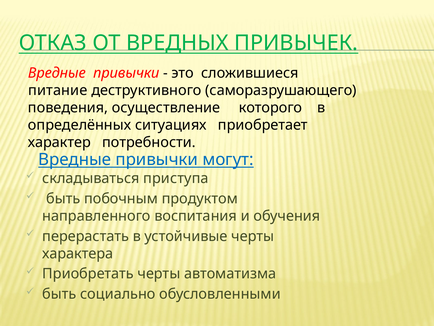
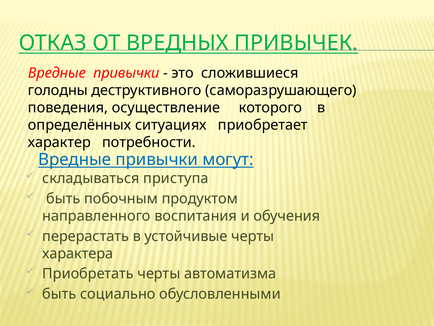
питание: питание -> голодны
